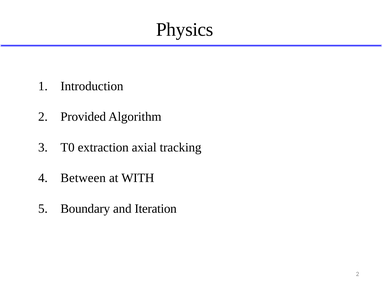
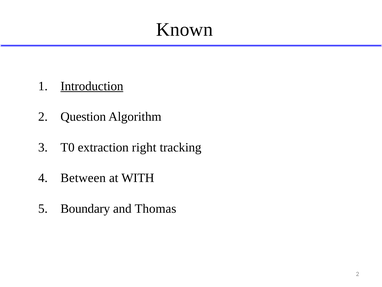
Physics: Physics -> Known
Introduction underline: none -> present
Provided: Provided -> Question
axial: axial -> right
Iteration: Iteration -> Thomas
